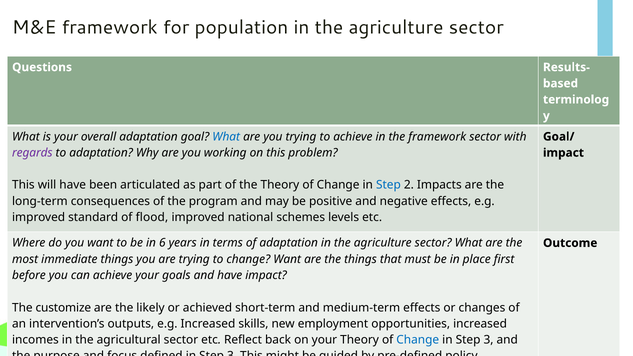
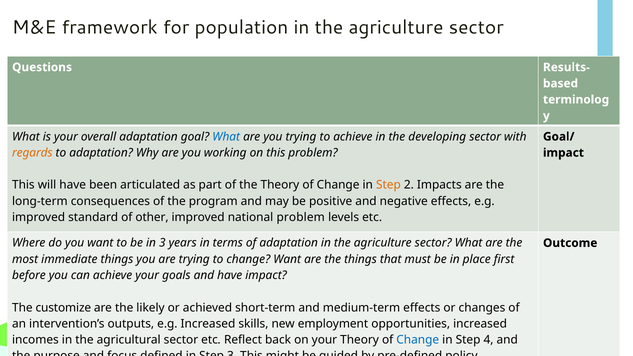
the framework: framework -> developing
regards colour: purple -> orange
Step at (388, 185) colour: blue -> orange
flood: flood -> other
national schemes: schemes -> problem
in 6: 6 -> 3
3 at (489, 340): 3 -> 4
